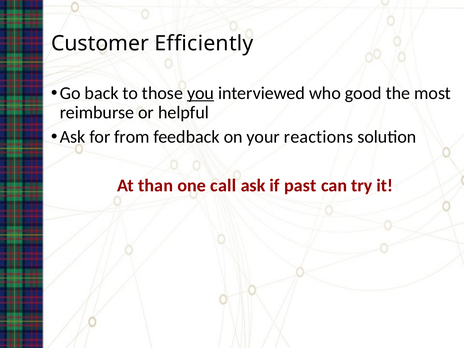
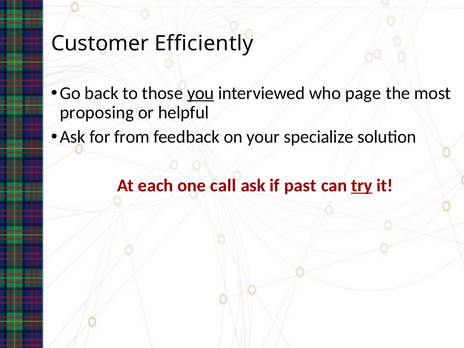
good: good -> page
reimburse: reimburse -> proposing
reactions: reactions -> specialize
than: than -> each
try underline: none -> present
